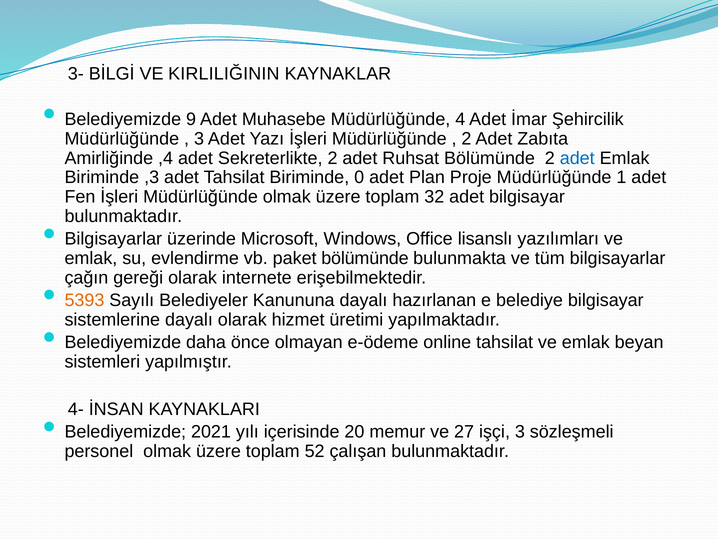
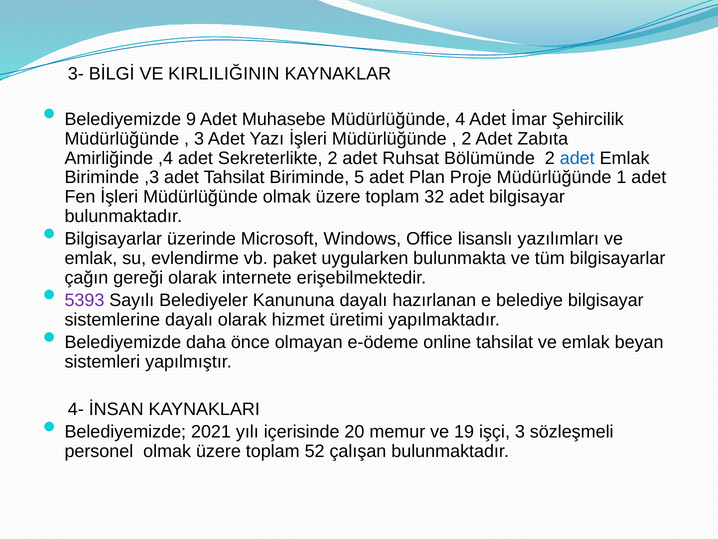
0: 0 -> 5
paket bölümünde: bölümünde -> uygularken
5393 colour: orange -> purple
27: 27 -> 19
